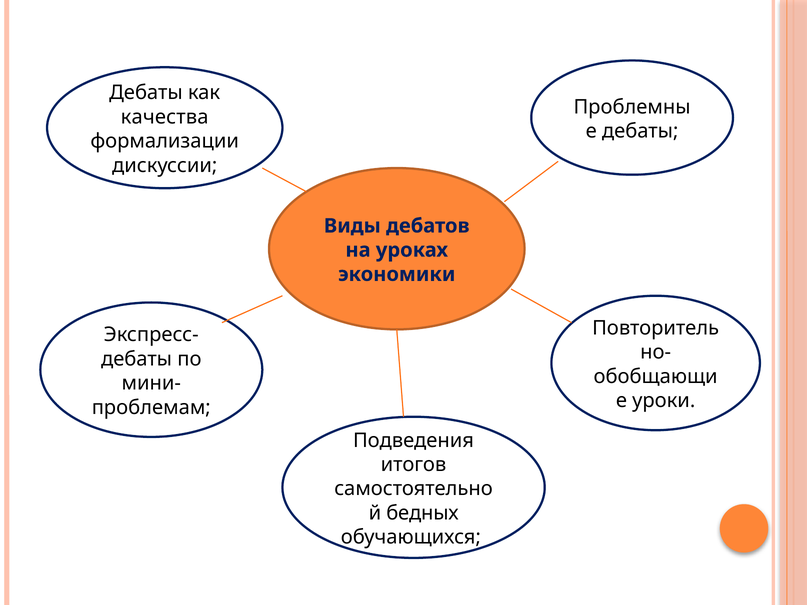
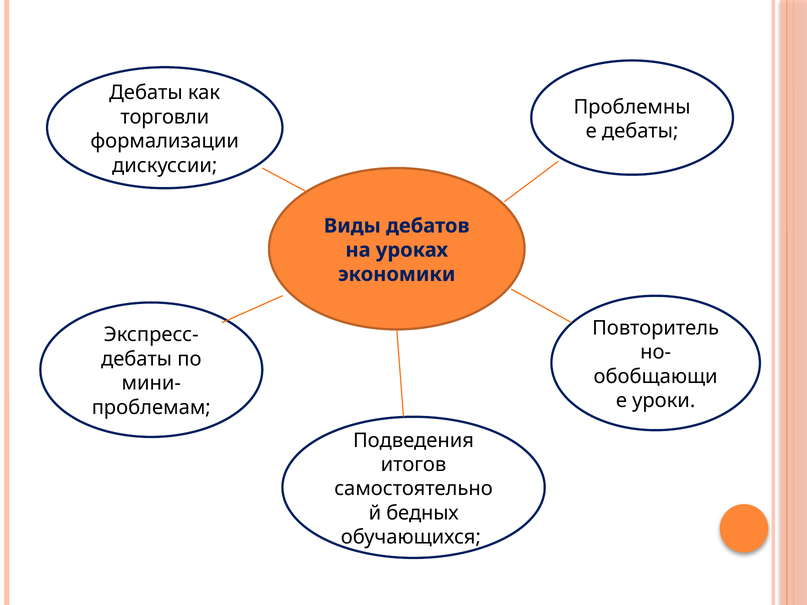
качества: качества -> торговли
